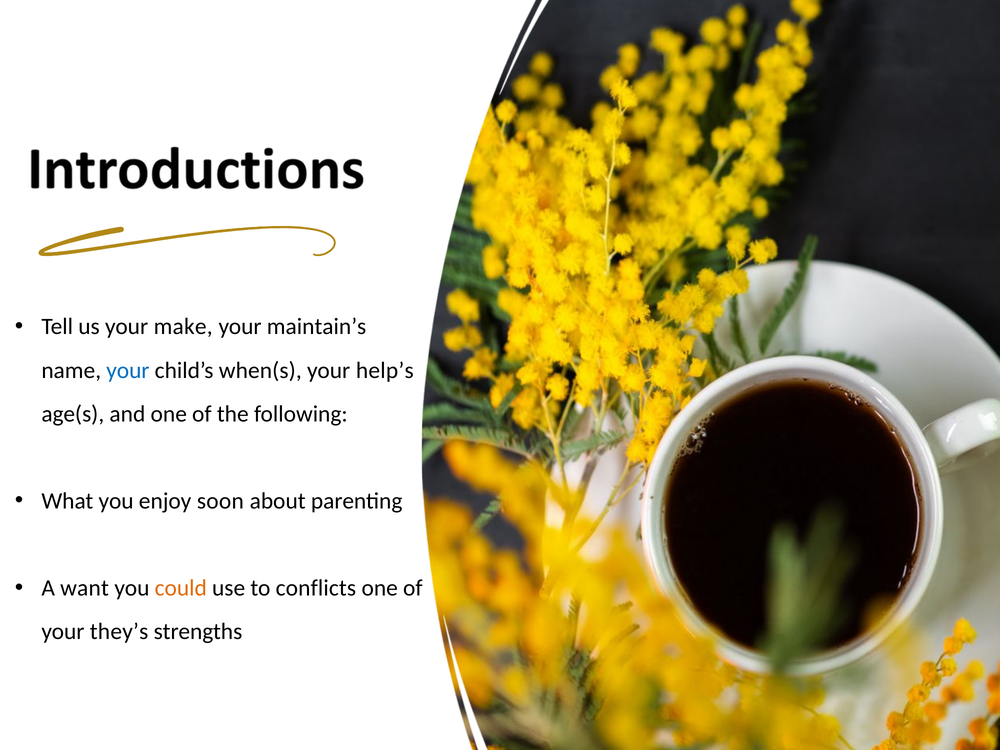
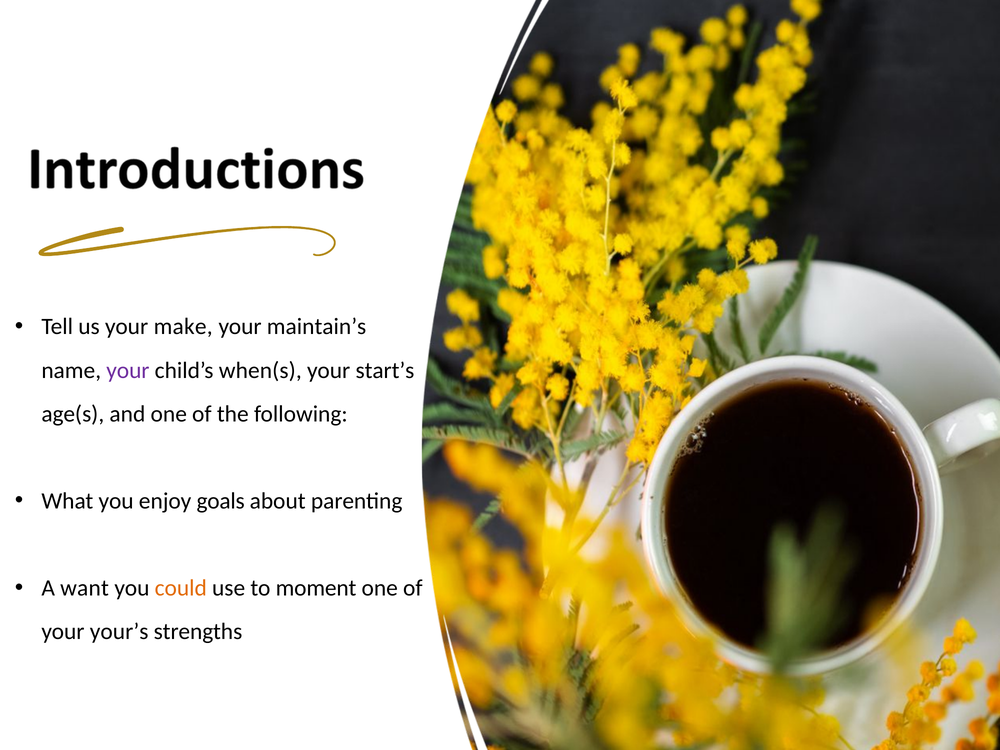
your at (128, 370) colour: blue -> purple
help’s: help’s -> start’s
soon: soon -> goals
conflicts: conflicts -> moment
they’s: they’s -> your’s
